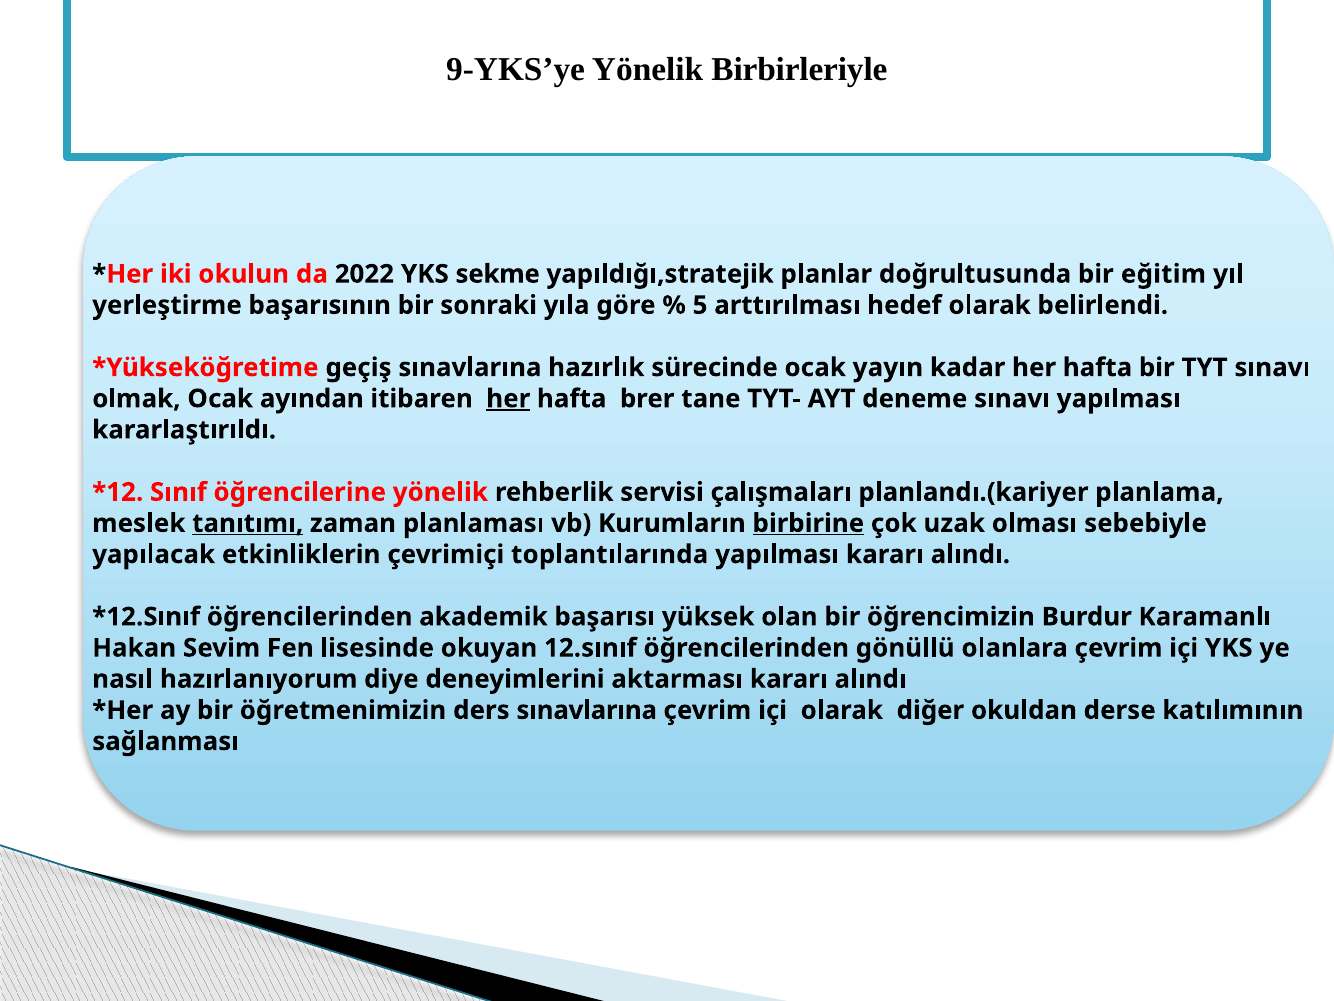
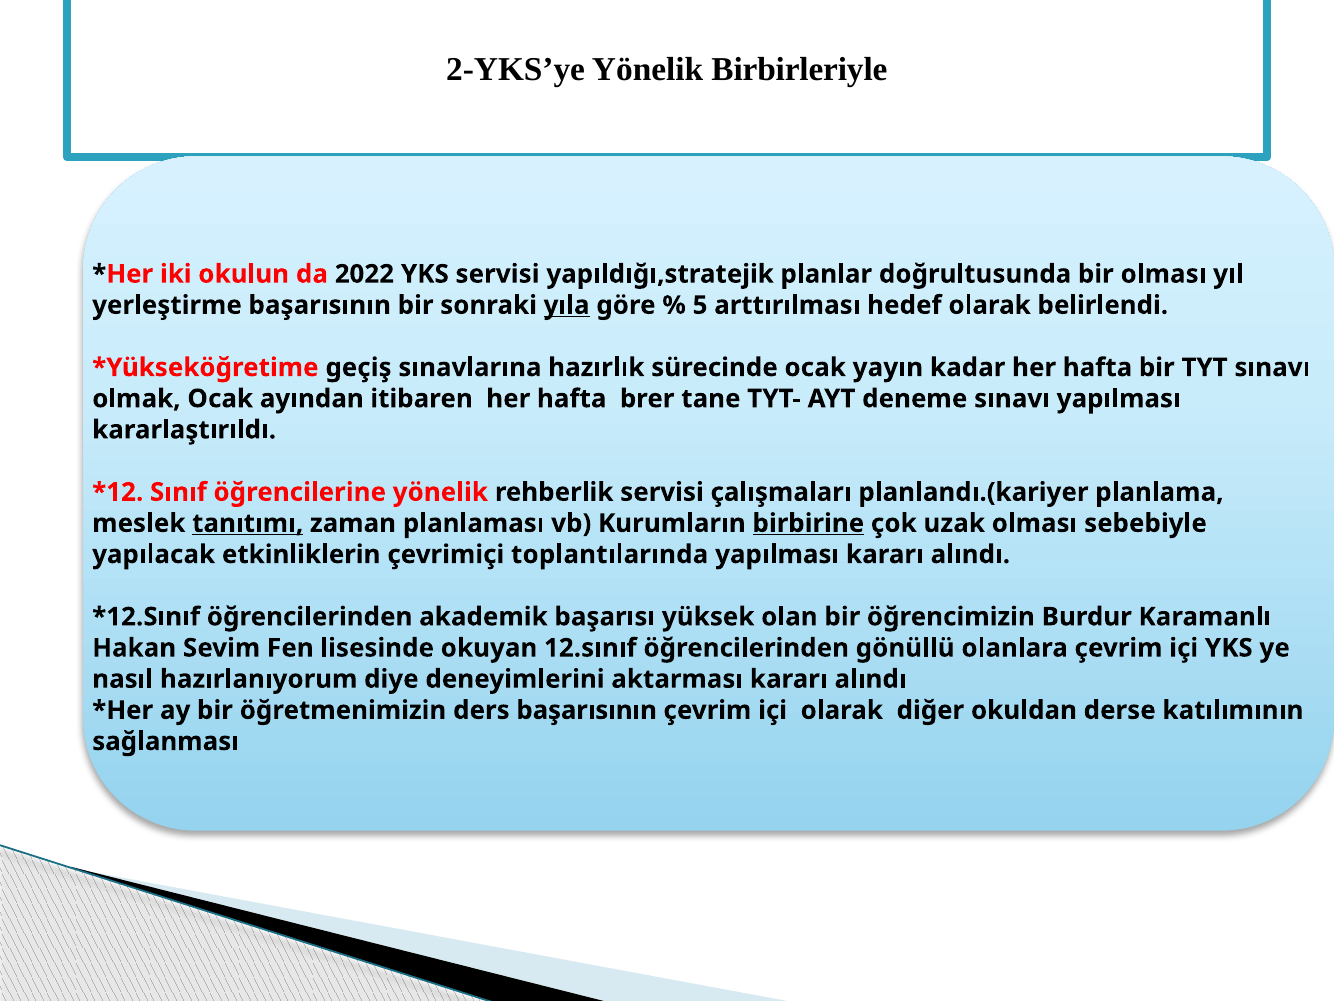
9-YKS’ye: 9-YKS’ye -> 2-YKS’ye
YKS sekme: sekme -> servisi
bir eğitim: eğitim -> olması
yıla underline: none -> present
her at (508, 399) underline: present -> none
ders sınavlarına: sınavlarına -> başarısının
